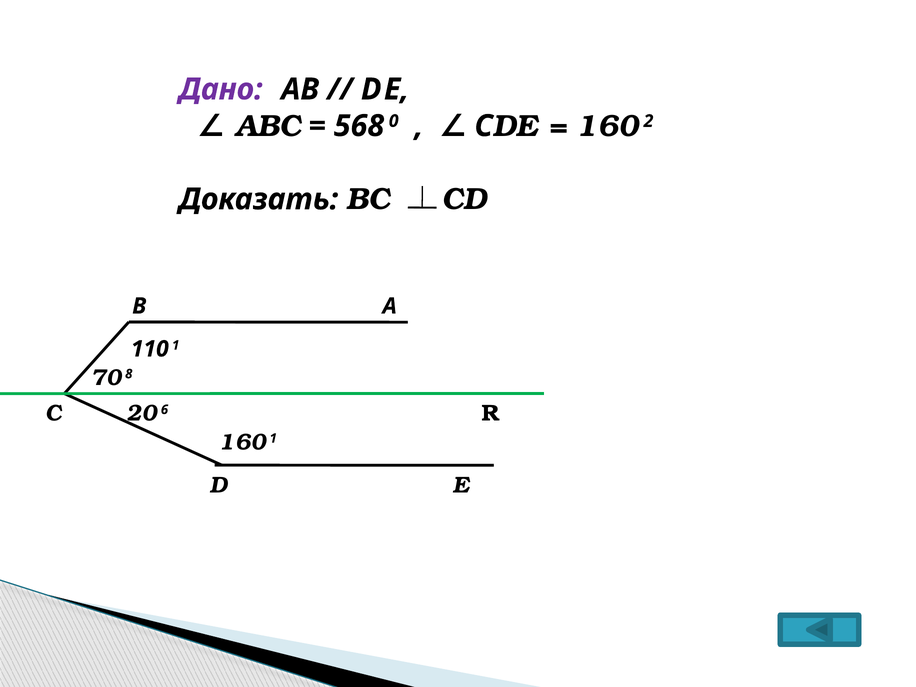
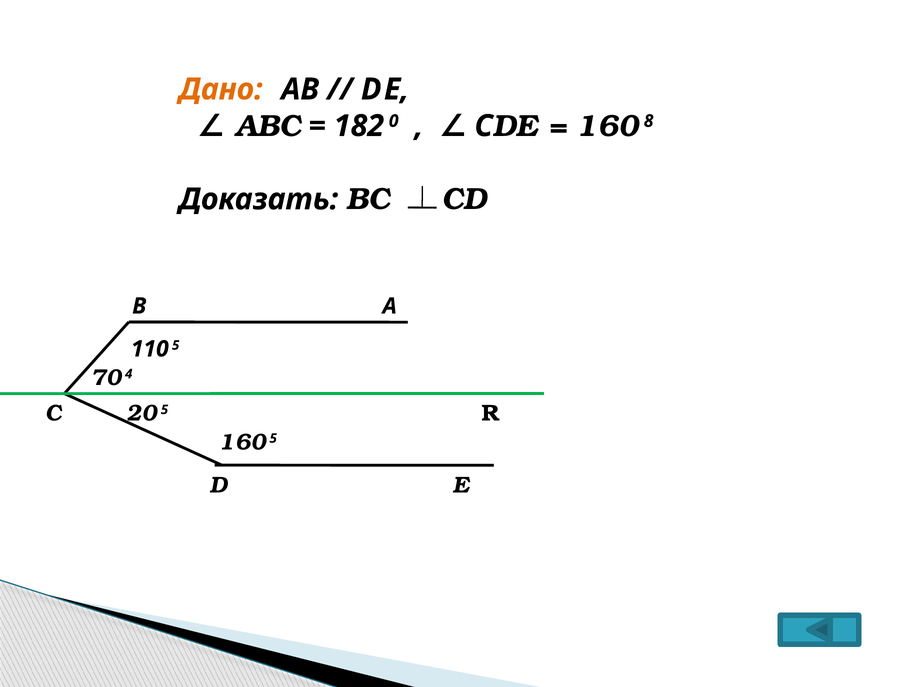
Дано colour: purple -> orange
568: 568 -> 182
2: 2 -> 8
110 1: 1 -> 5
8: 8 -> 4
20 6: 6 -> 5
160 1: 1 -> 5
